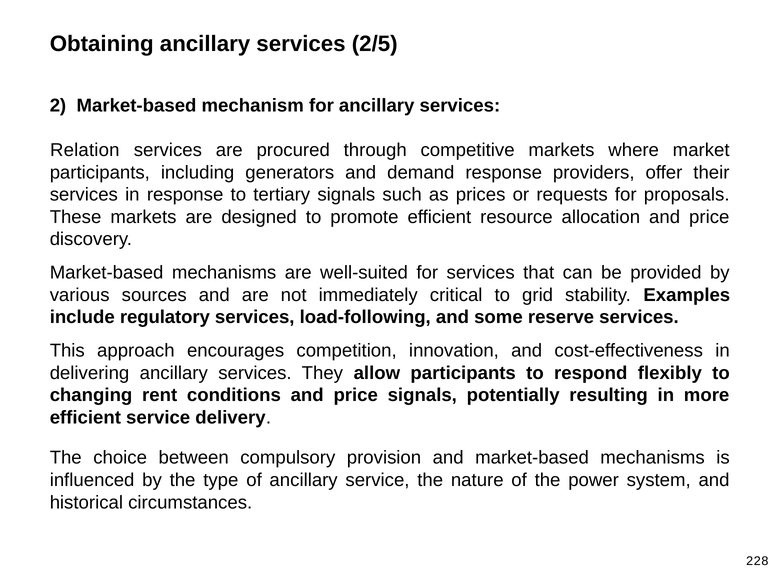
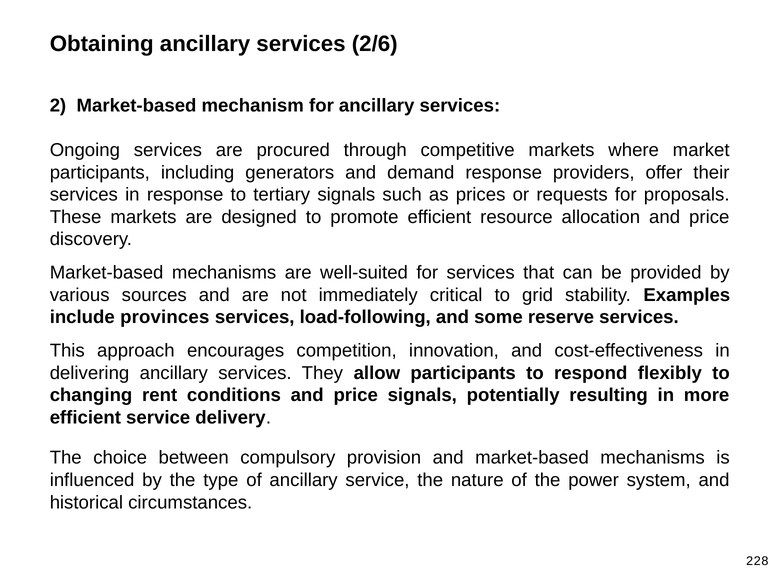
2/5: 2/5 -> 2/6
Relation: Relation -> Ongoing
regulatory: regulatory -> provinces
